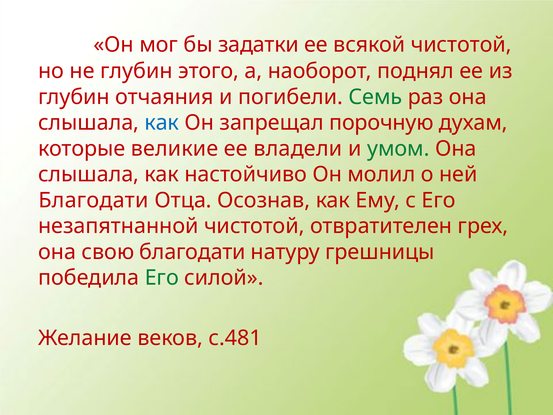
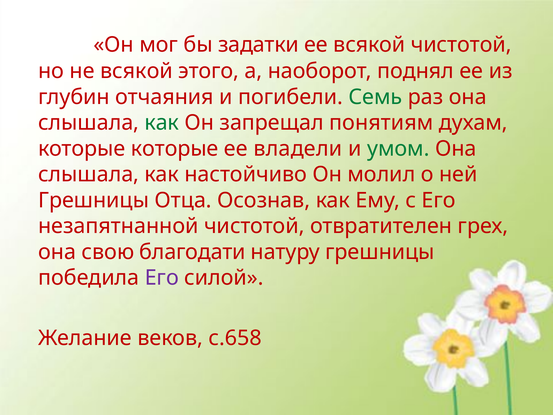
не глубин: глубин -> всякой
как at (162, 123) colour: blue -> green
порочную: порочную -> понятиям
которые великие: великие -> которые
Благодати at (94, 200): Благодати -> Грешницы
Его at (162, 278) colour: green -> purple
с.481: с.481 -> с.658
